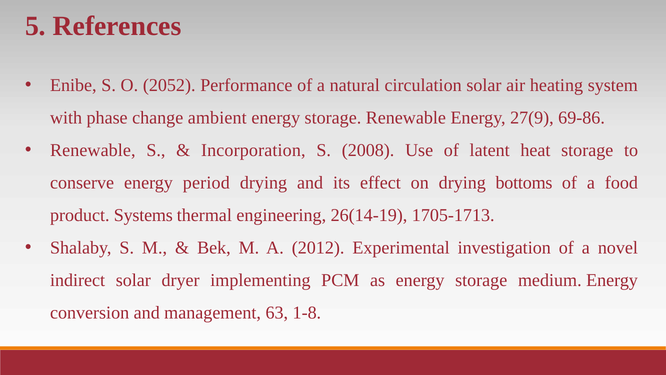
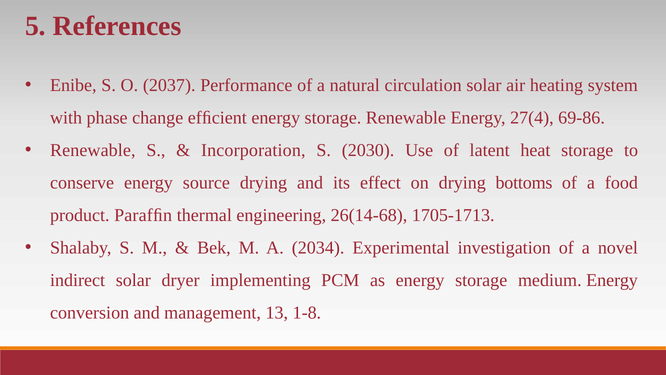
2052: 2052 -> 2037
ambient: ambient -> efﬁcient
27(9: 27(9 -> 27(4
2008: 2008 -> 2030
period: period -> source
Systems: Systems -> Parafﬁn
26(14-19: 26(14-19 -> 26(14-68
2012: 2012 -> 2034
63: 63 -> 13
